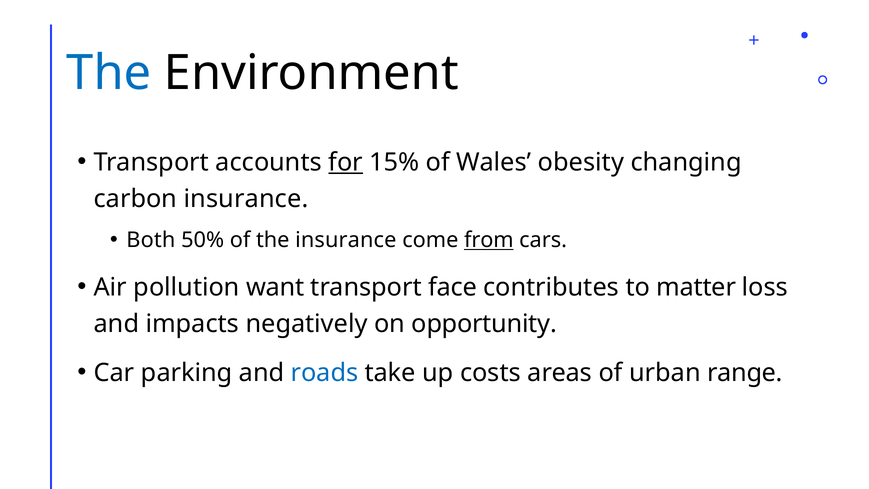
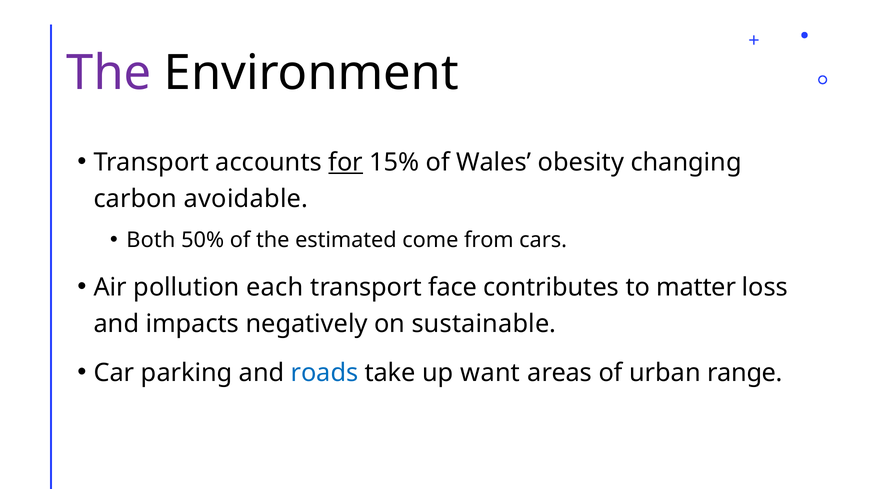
The at (109, 73) colour: blue -> purple
carbon insurance: insurance -> avoidable
the insurance: insurance -> estimated
from underline: present -> none
want: want -> each
opportunity: opportunity -> sustainable
costs: costs -> want
